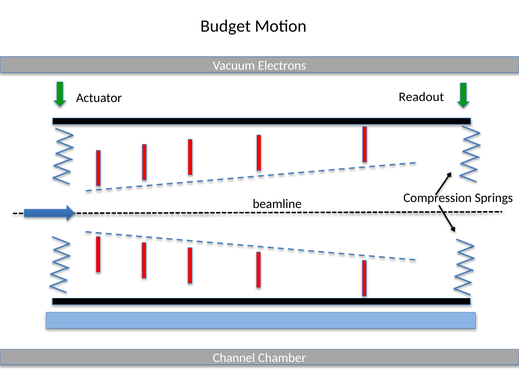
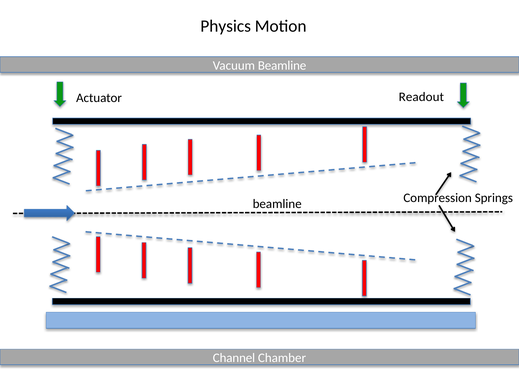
Budget: Budget -> Physics
Vacuum Electrons: Electrons -> Beamline
